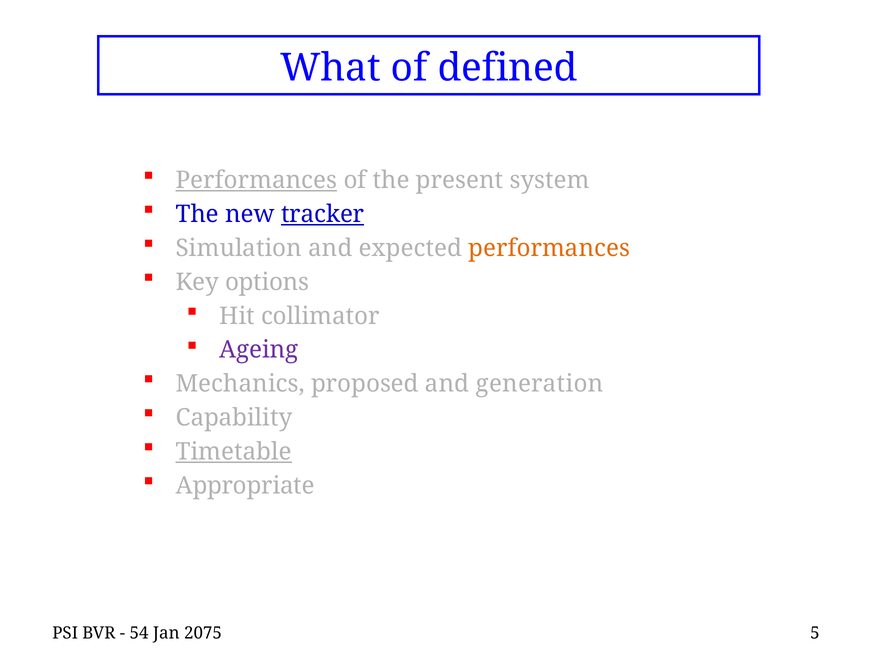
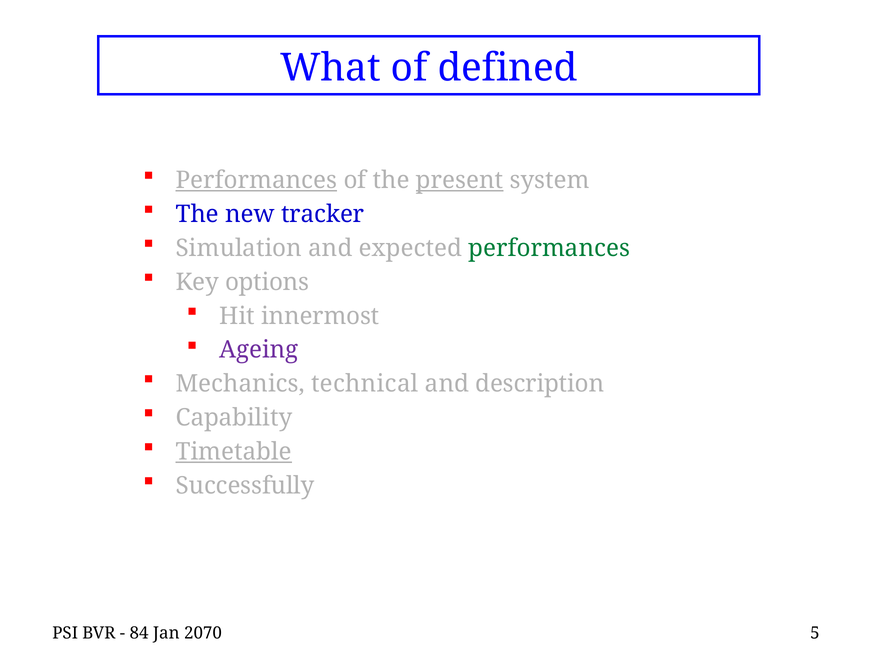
present underline: none -> present
tracker underline: present -> none
performances at (549, 248) colour: orange -> green
collimator: collimator -> innermost
proposed: proposed -> technical
generation: generation -> description
Appropriate: Appropriate -> Successfully
54: 54 -> 84
2075: 2075 -> 2070
